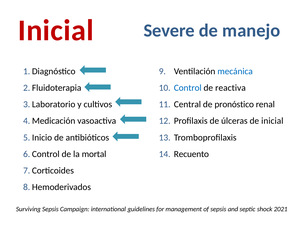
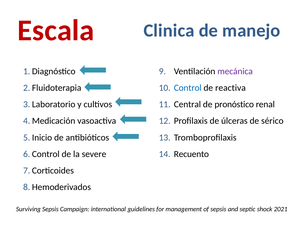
Inicial at (56, 30): Inicial -> Escala
Severe: Severe -> Clinica
mecánica colour: blue -> purple
de inicial: inicial -> sérico
mortal: mortal -> severe
